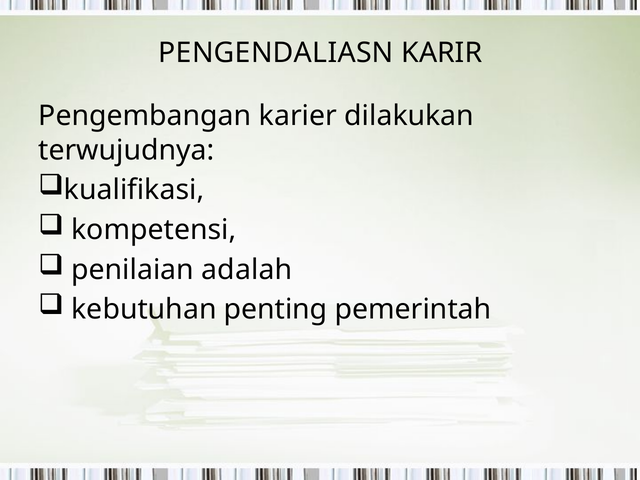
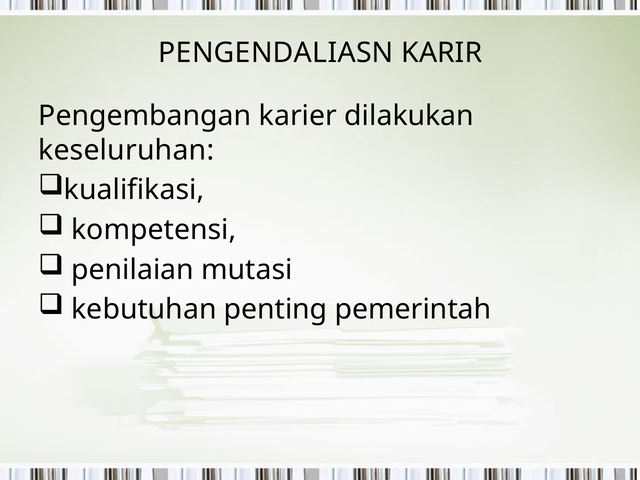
terwujudnya: terwujudnya -> keseluruhan
adalah: adalah -> mutasi
